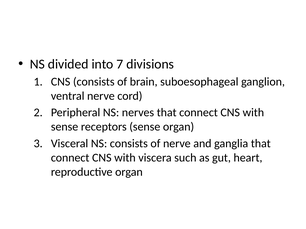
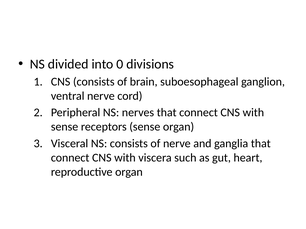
7: 7 -> 0
